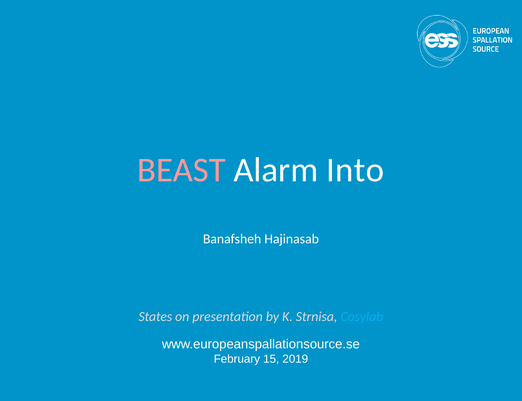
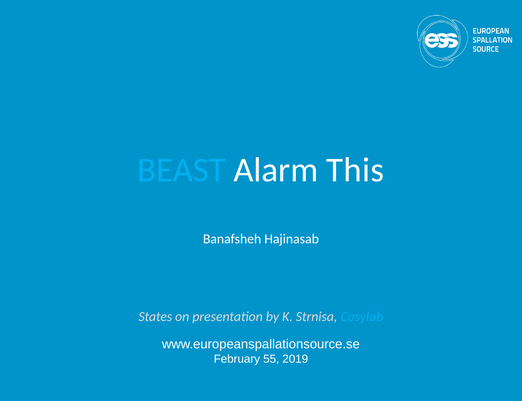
BEAST colour: pink -> light blue
Into: Into -> This
15: 15 -> 55
